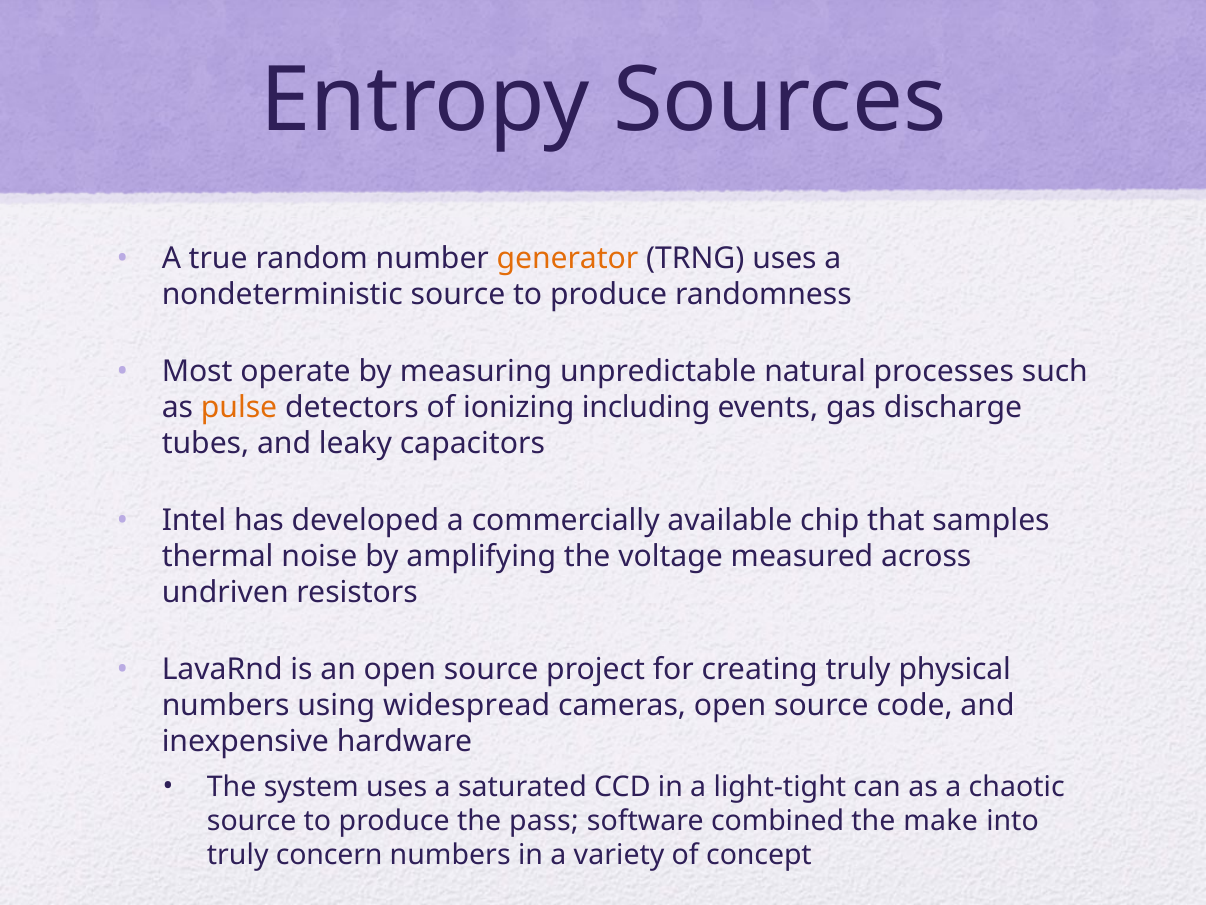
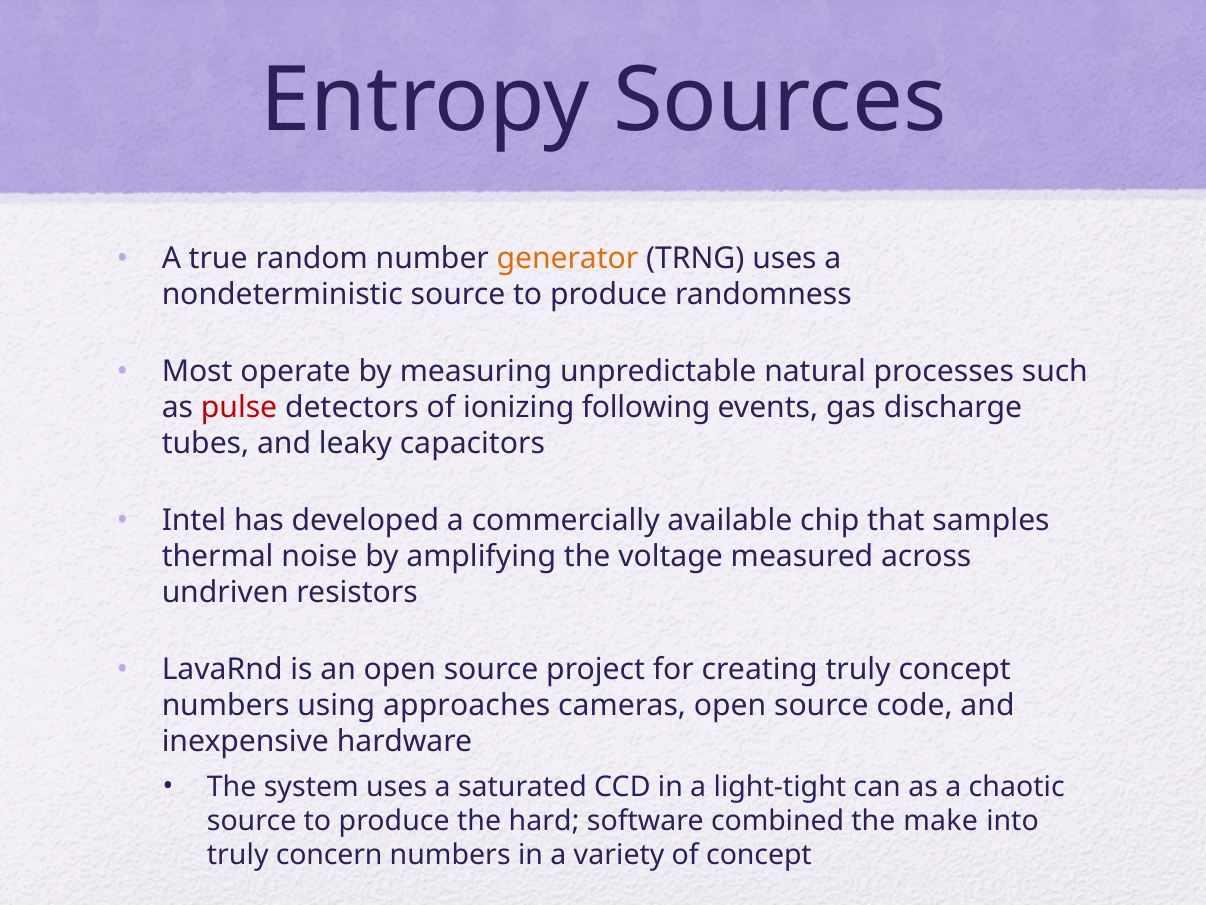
pulse colour: orange -> red
including: including -> following
truly physical: physical -> concept
widespread: widespread -> approaches
pass: pass -> hard
